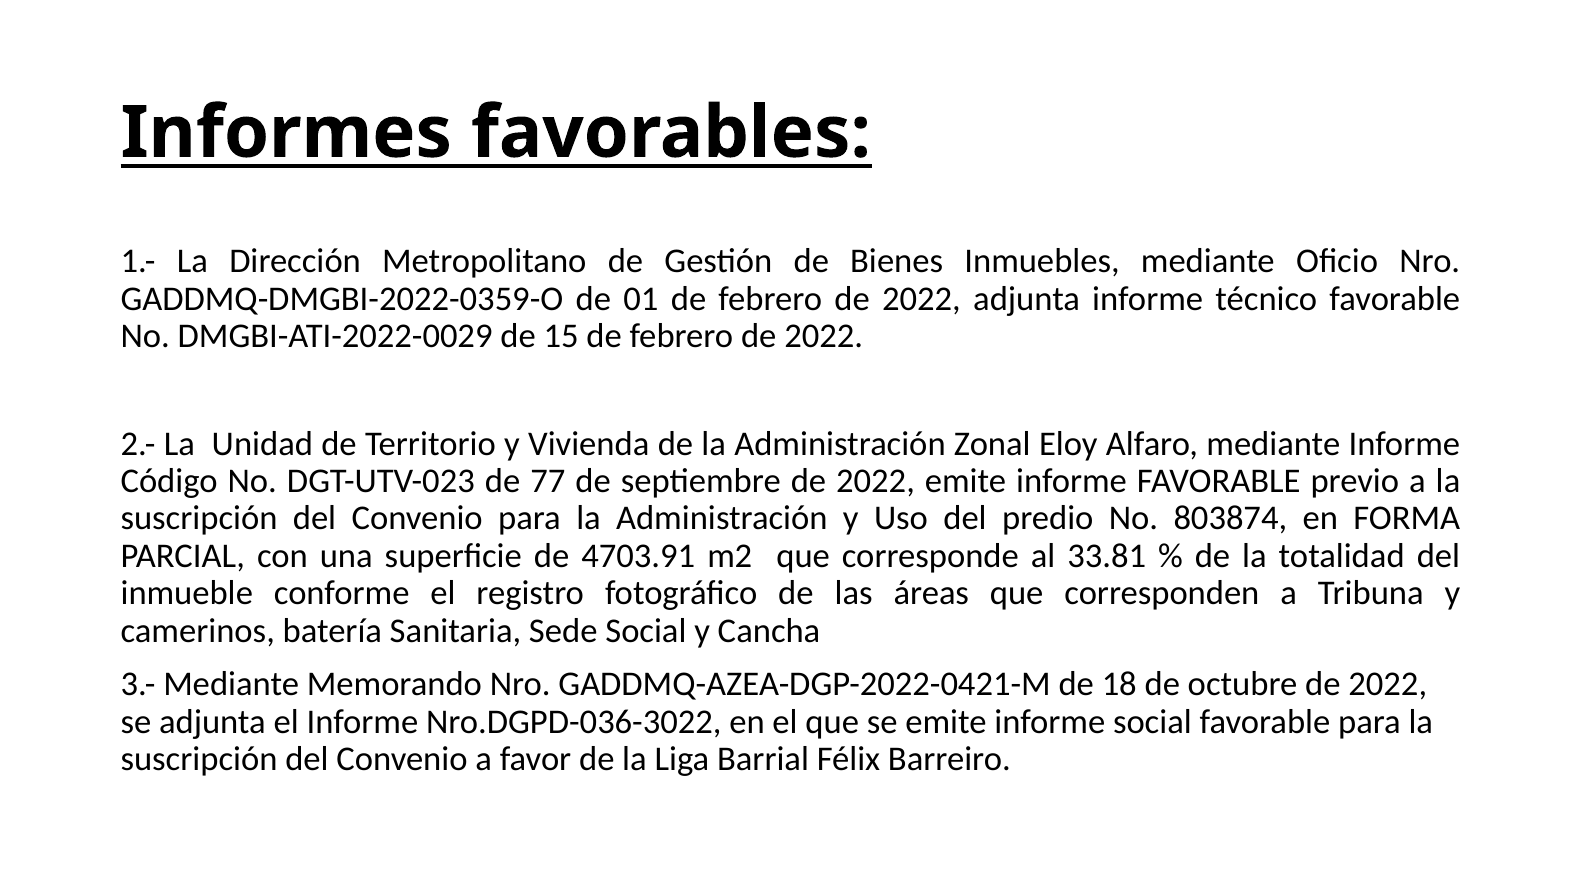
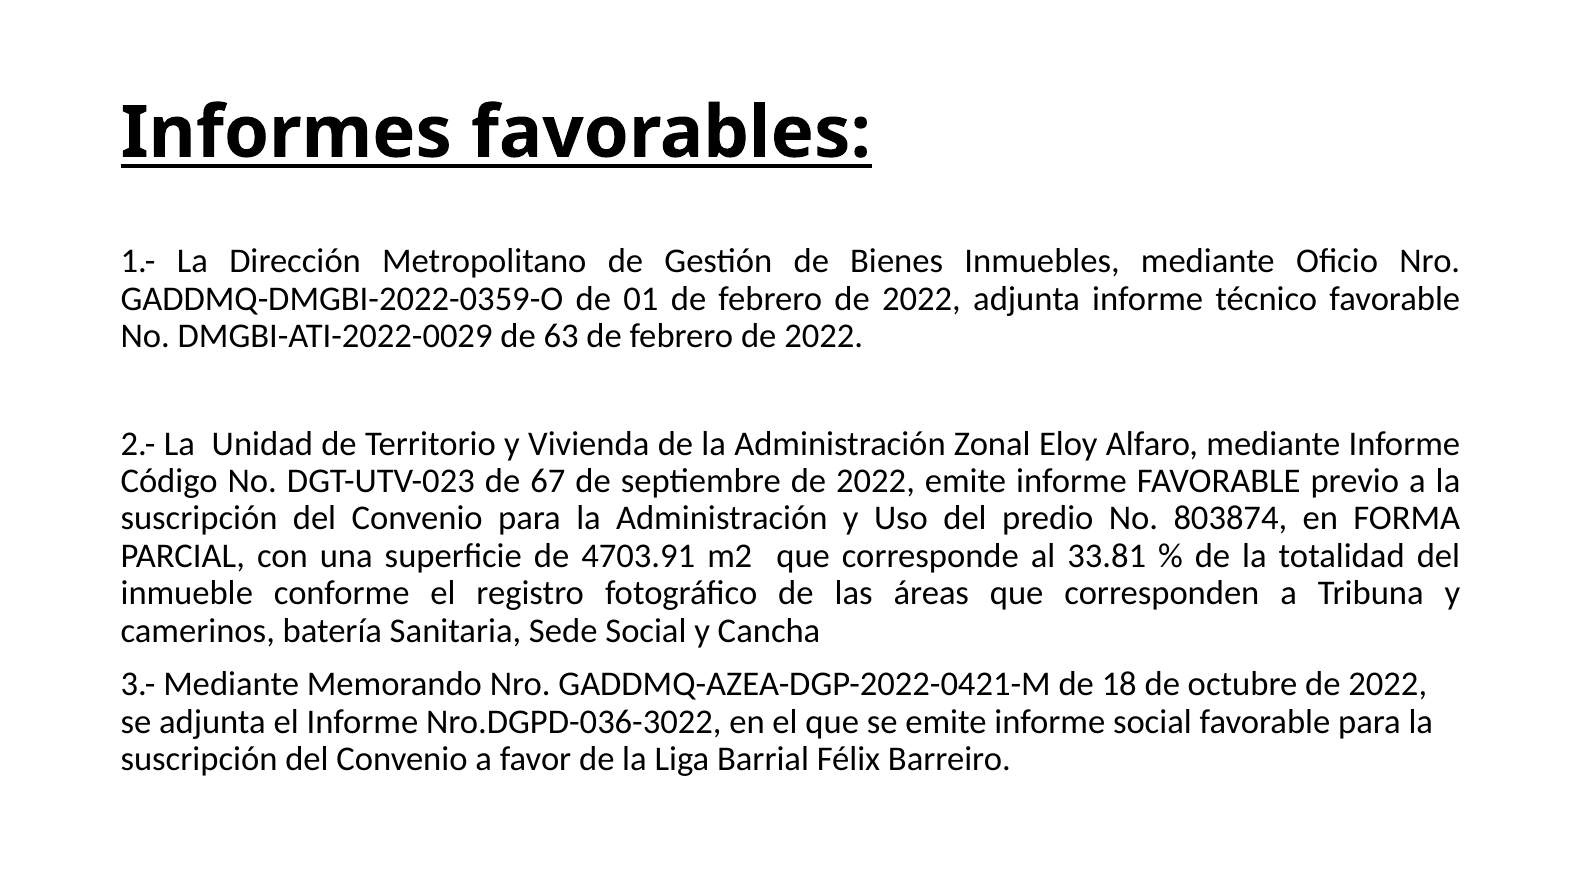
15: 15 -> 63
77: 77 -> 67
